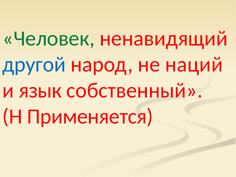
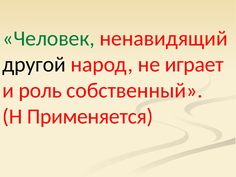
другой colour: blue -> black
наций: наций -> играет
язык: язык -> роль
